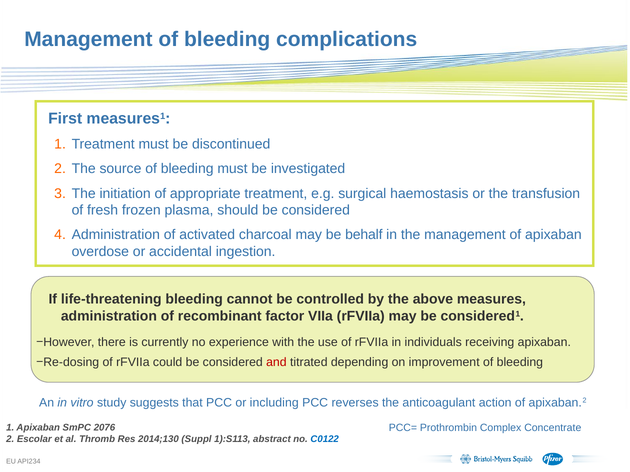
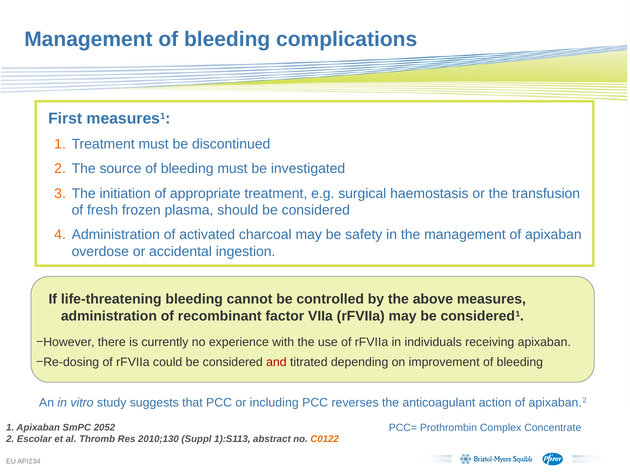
behalf: behalf -> safety
2076: 2076 -> 2052
2014;130: 2014;130 -> 2010;130
C0122 colour: blue -> orange
